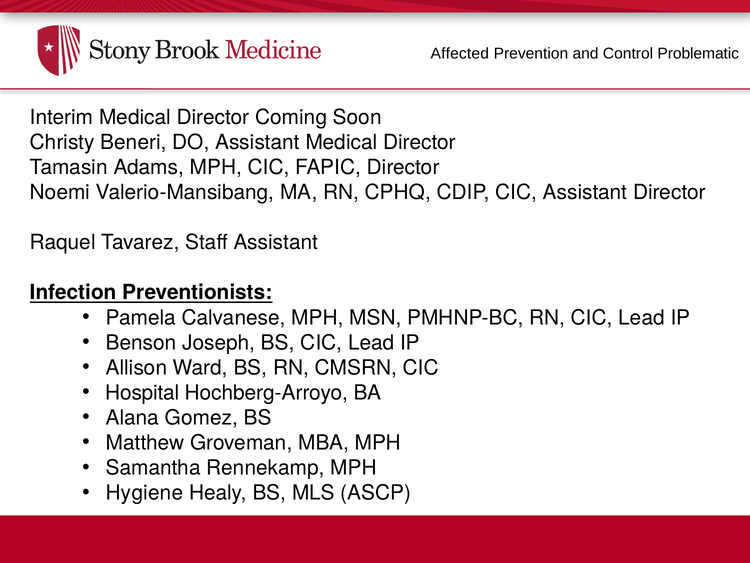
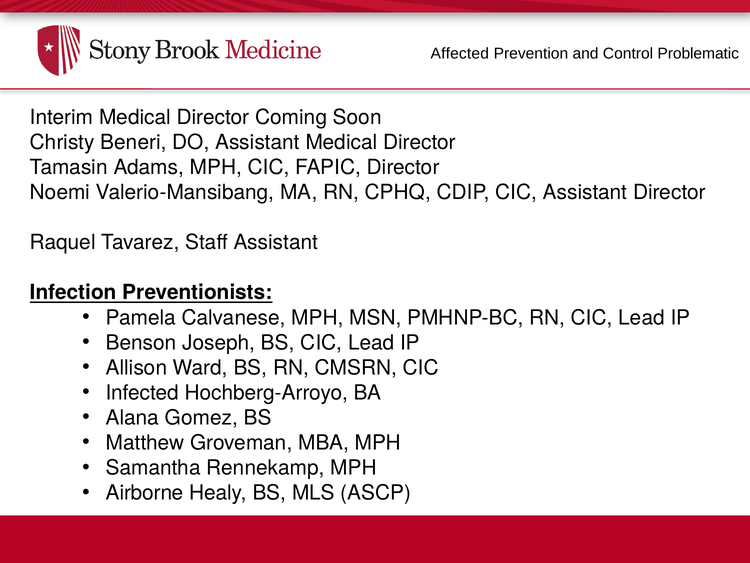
Hospital: Hospital -> Infected
Hygiene: Hygiene -> Airborne
